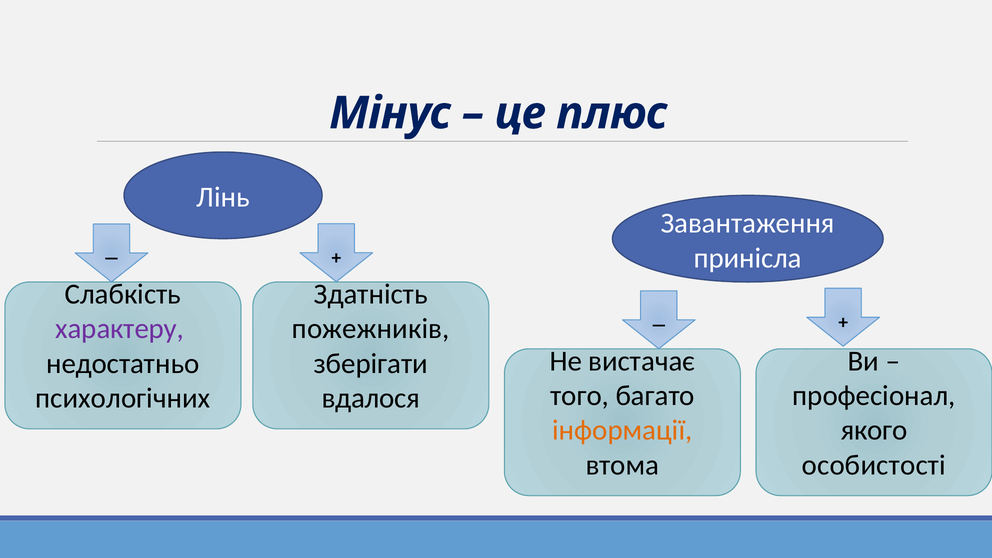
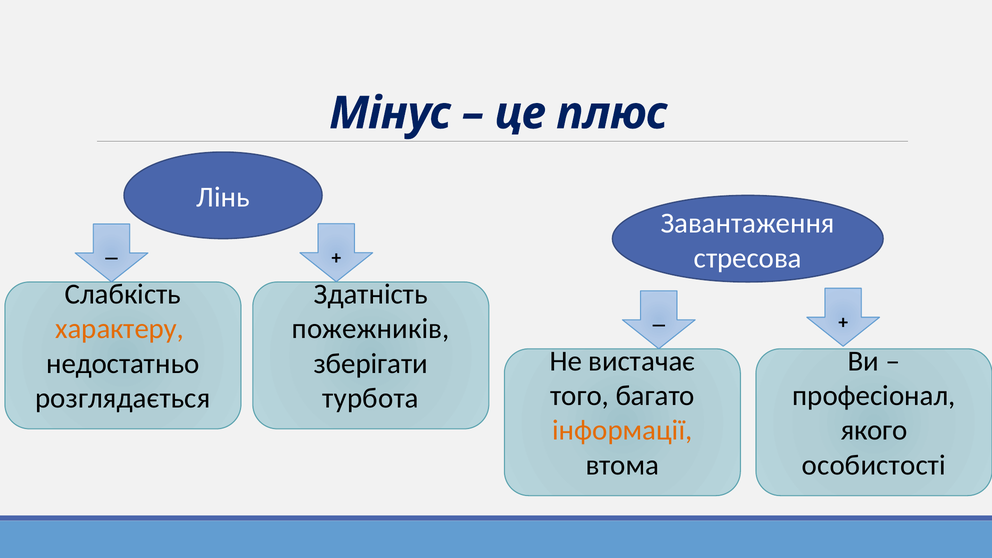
принісла: принісла -> стресова
характеру colour: purple -> orange
психологічних: психологічних -> розглядається
вдалося: вдалося -> турбота
